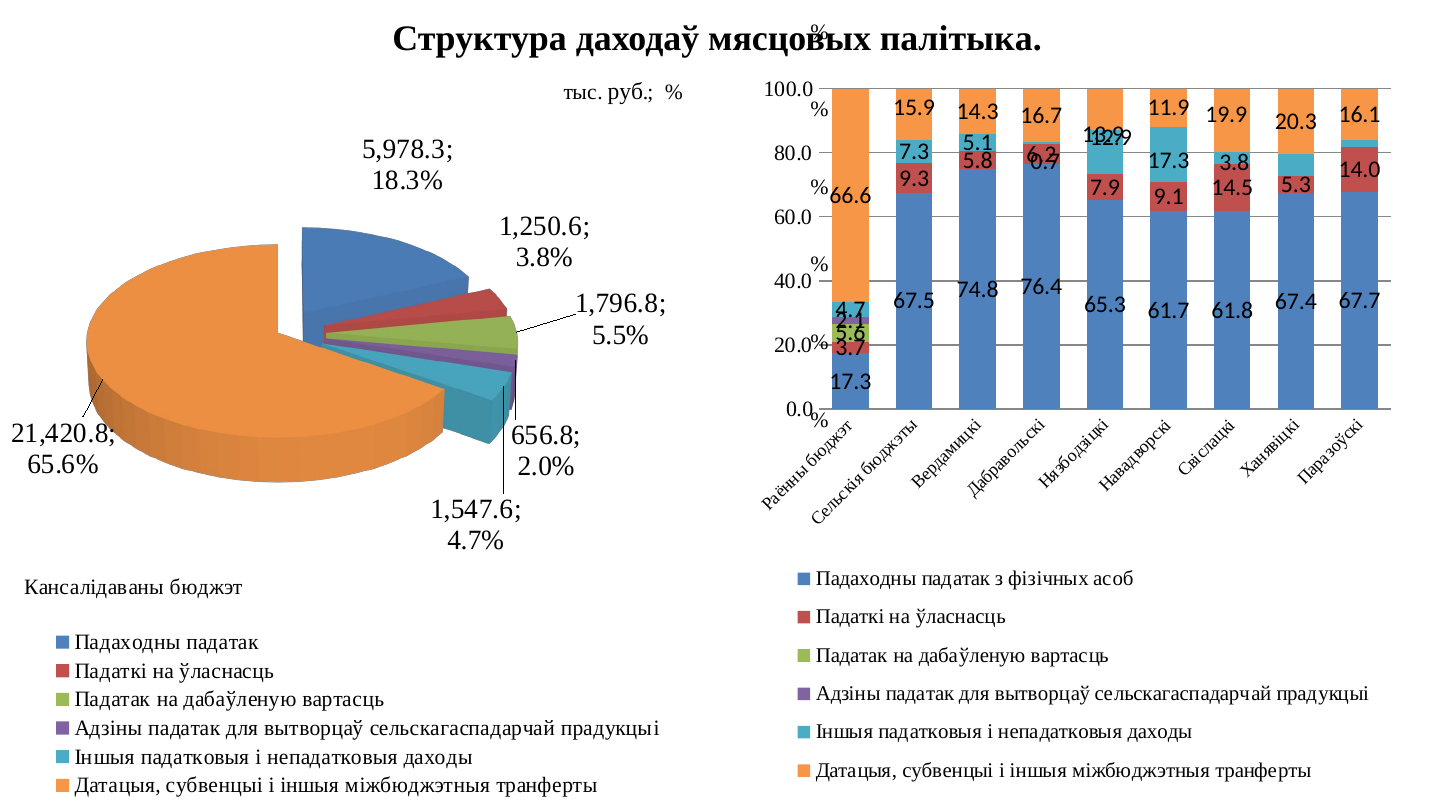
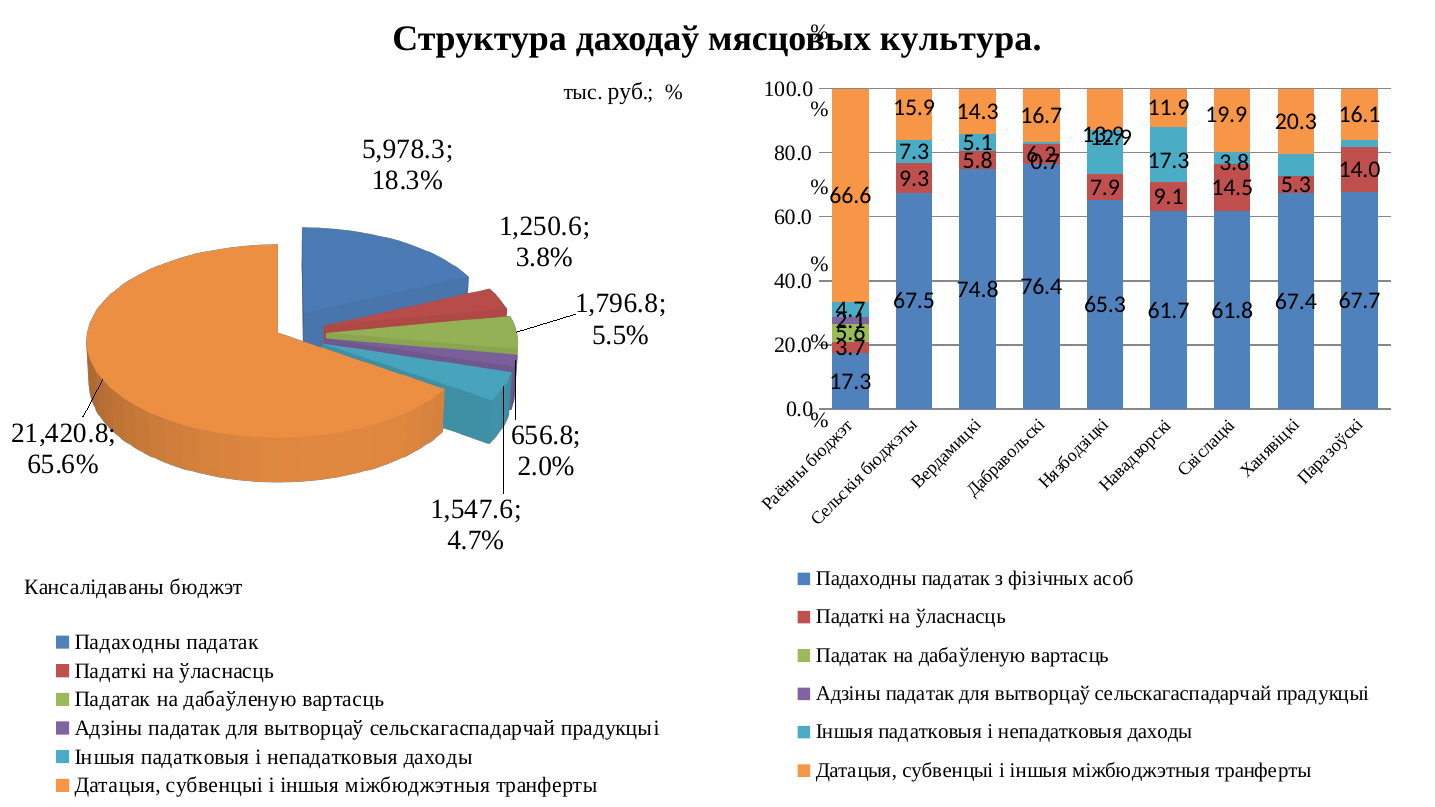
палітыка: палітыка -> культура
